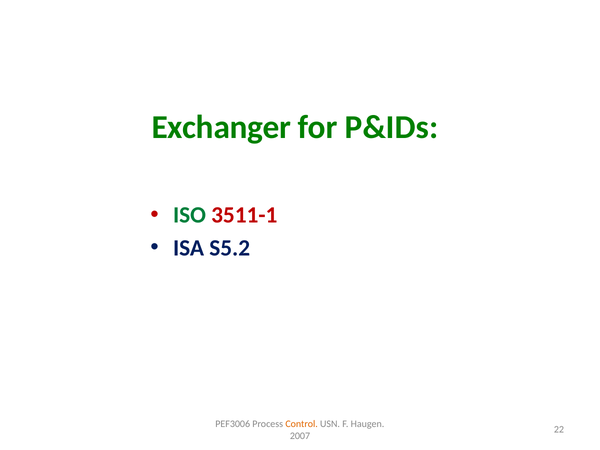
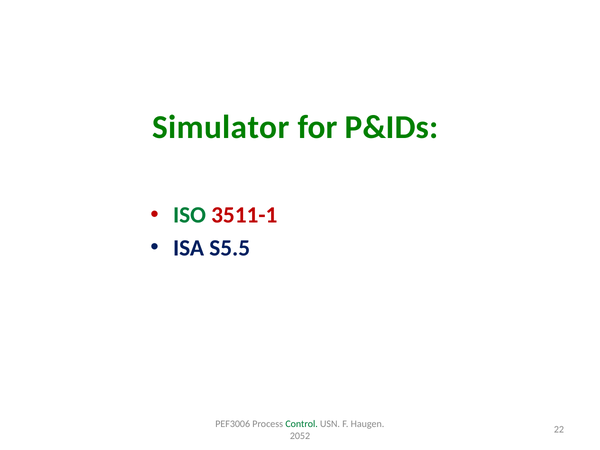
Exchanger: Exchanger -> Simulator
S5.2: S5.2 -> S5.5
Control colour: orange -> green
2007: 2007 -> 2052
